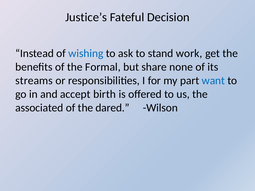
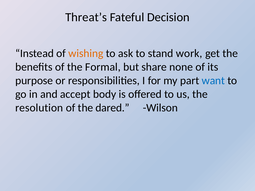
Justice’s: Justice’s -> Threat’s
wishing colour: blue -> orange
streams: streams -> purpose
birth: birth -> body
associated: associated -> resolution
